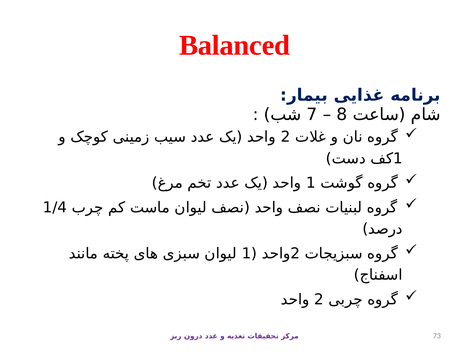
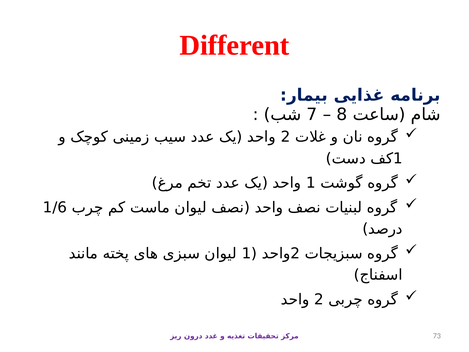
Balanced: Balanced -> Different
1/4: 1/4 -> 1/6
